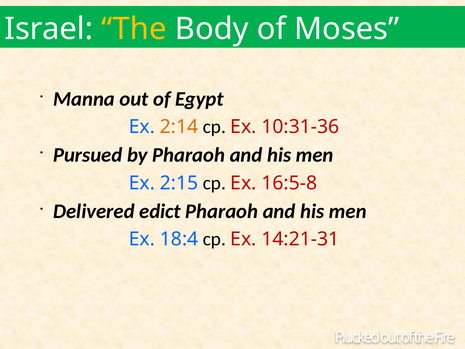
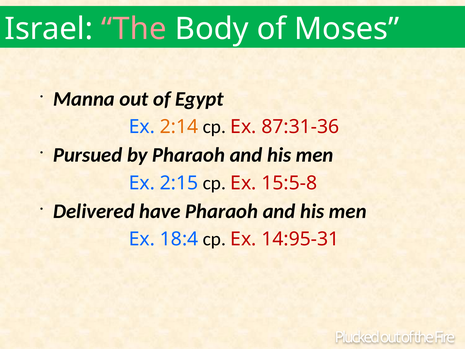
The at (134, 29) colour: yellow -> pink
10:31-36: 10:31-36 -> 87:31-36
16:5-8: 16:5-8 -> 15:5-8
edict: edict -> have
14:21-31: 14:21-31 -> 14:95-31
